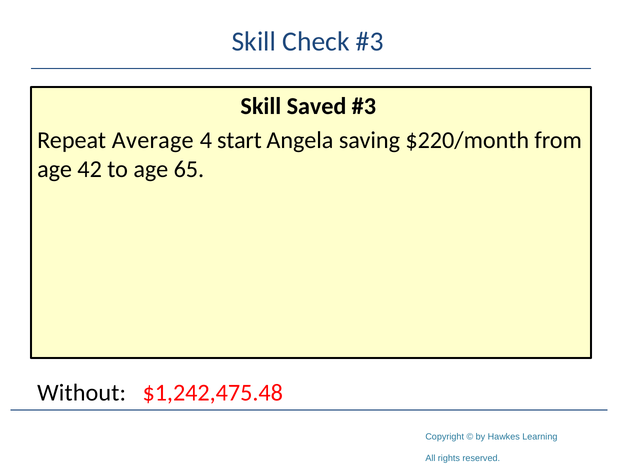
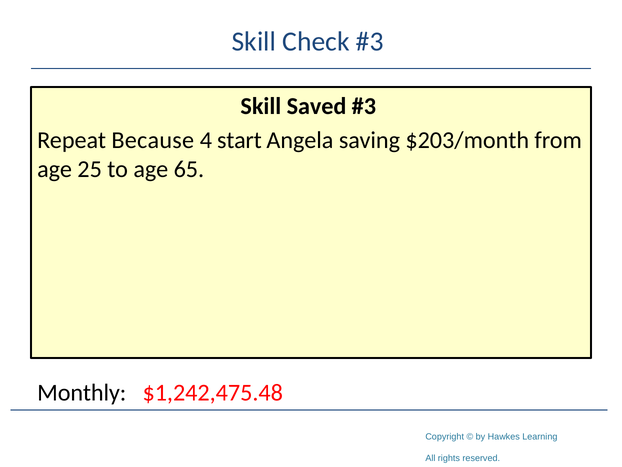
Average: Average -> Because
$220/month: $220/month -> $203/month
42: 42 -> 25
Without: Without -> Monthly
